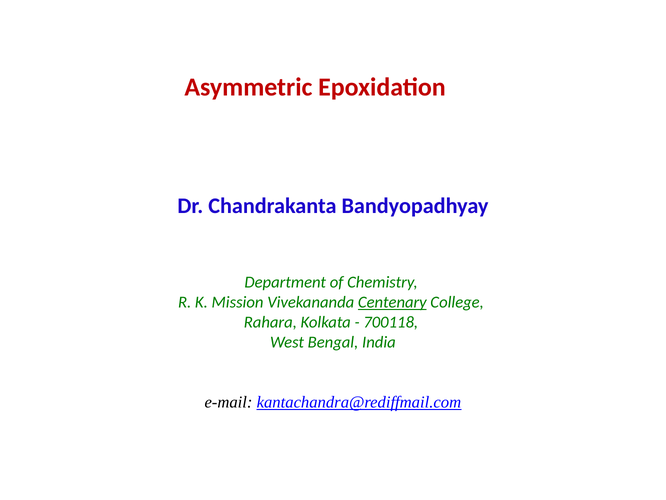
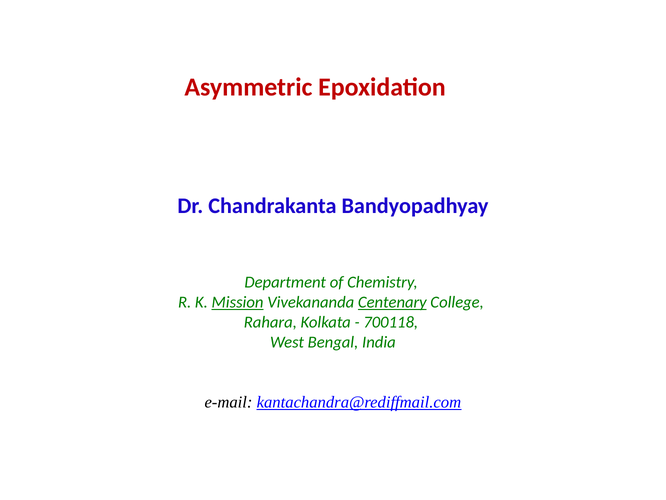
Mission underline: none -> present
